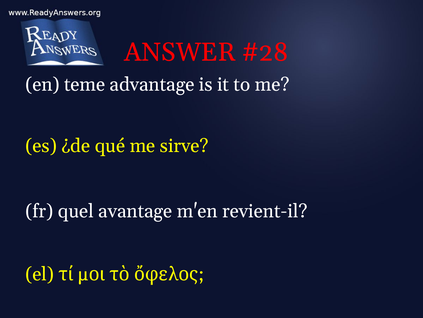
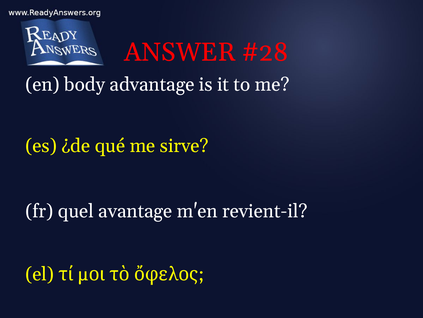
teme: teme -> body
